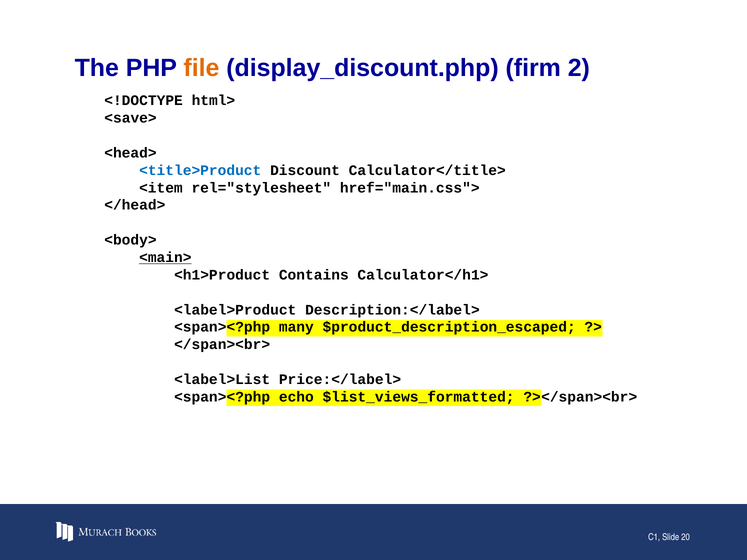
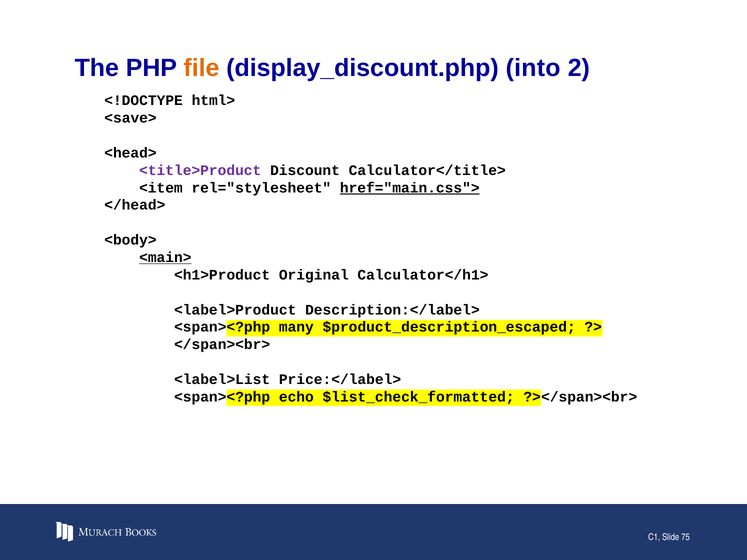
firm: firm -> into
<title>Product colour: blue -> purple
href="main.css"> underline: none -> present
Contains: Contains -> Original
$list_views_formatted: $list_views_formatted -> $list_check_formatted
20: 20 -> 75
